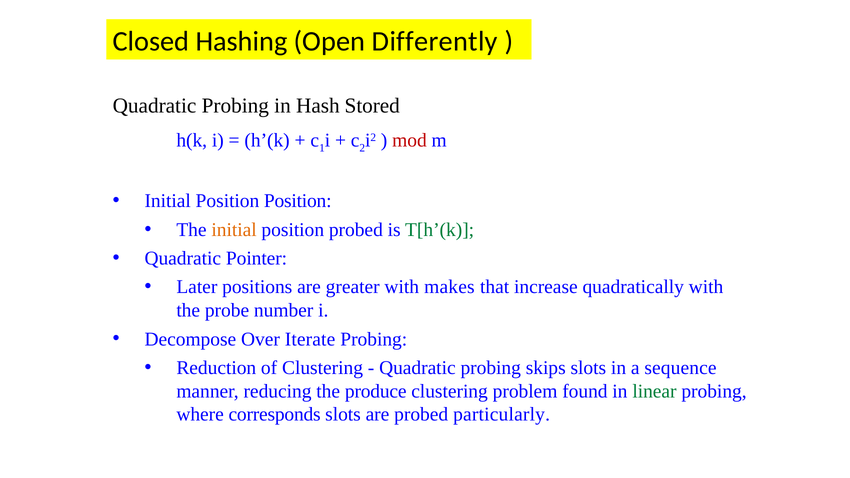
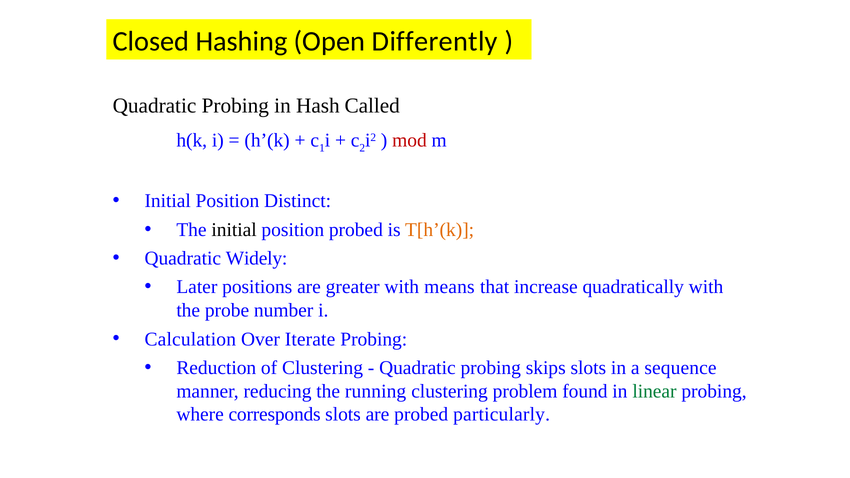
Stored: Stored -> Called
Position Position: Position -> Distinct
initial at (234, 230) colour: orange -> black
T[h’(k colour: green -> orange
Pointer: Pointer -> Widely
makes: makes -> means
Decompose: Decompose -> Calculation
produce: produce -> running
